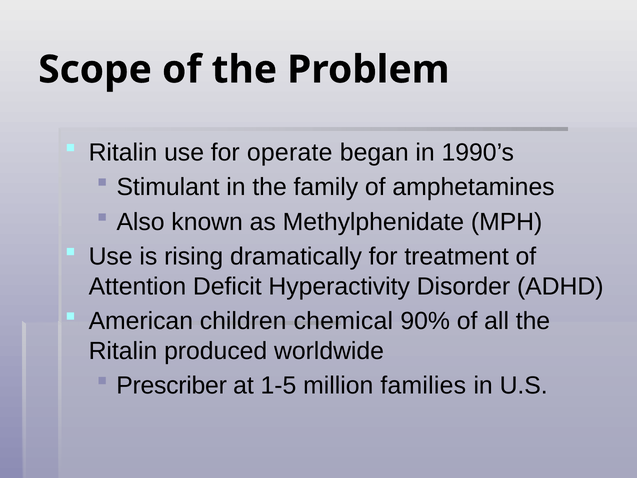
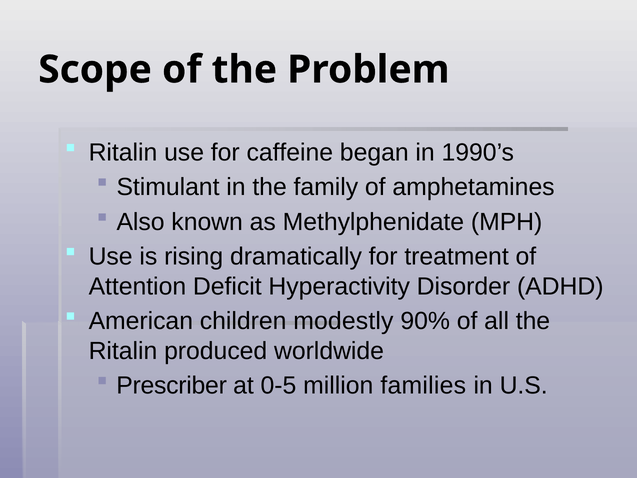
operate: operate -> caffeine
chemical: chemical -> modestly
1-5: 1-5 -> 0-5
